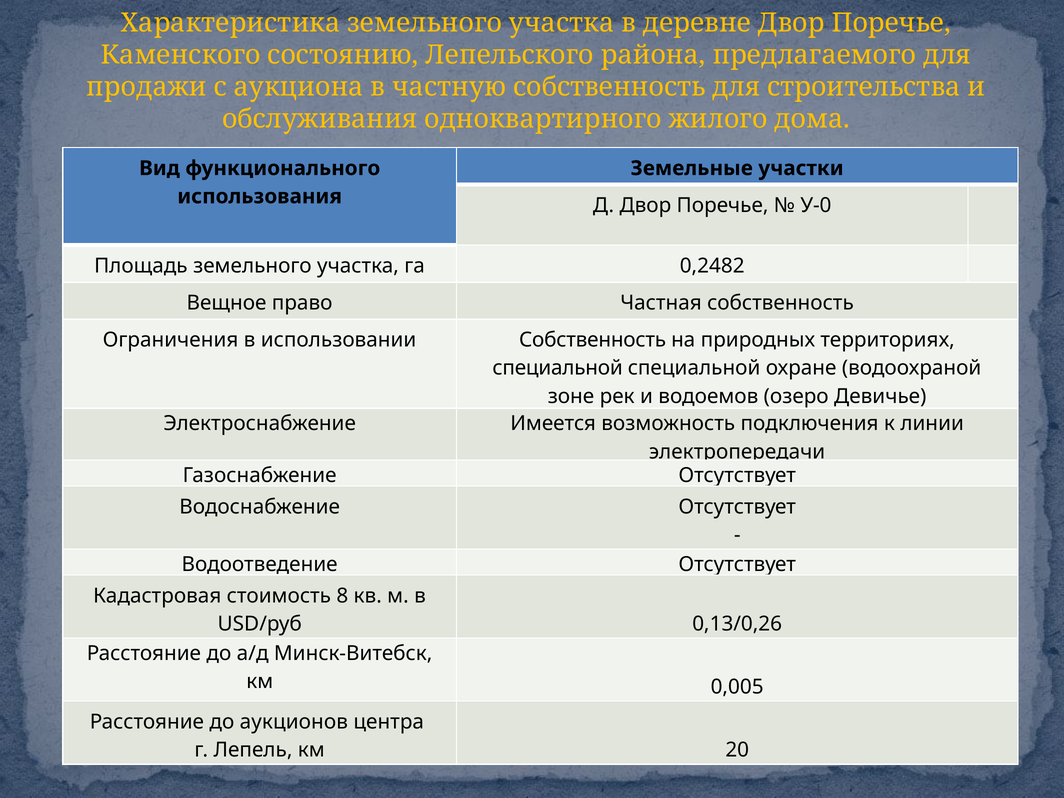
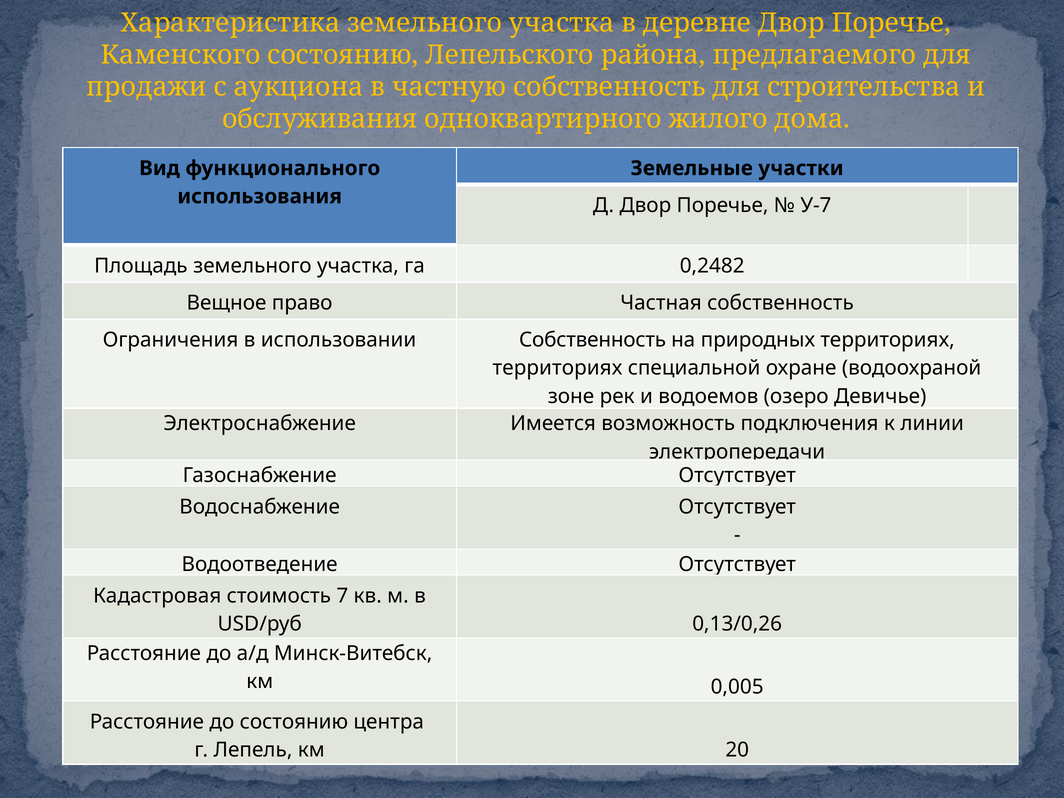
У-0: У-0 -> У-7
специальной at (558, 368): специальной -> территориях
8: 8 -> 7
до аукционов: аукционов -> состоянию
